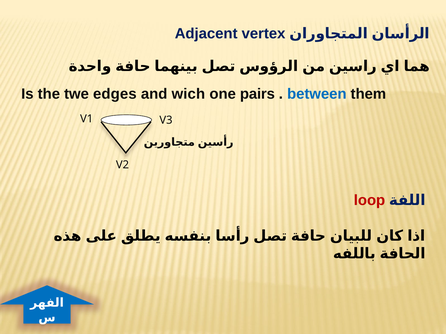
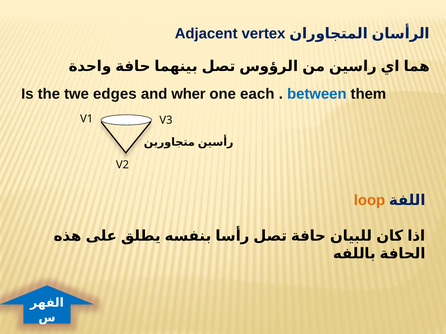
wich: wich -> wher
pairs: pairs -> each
loop colour: red -> orange
